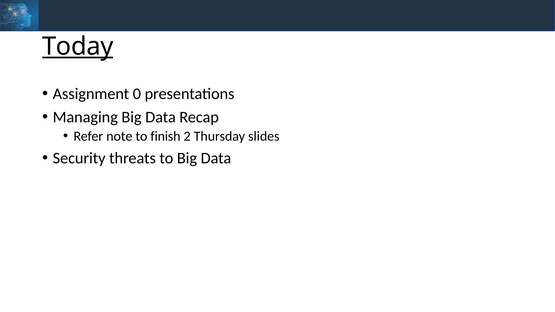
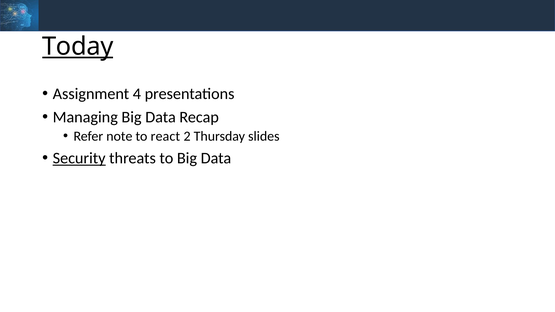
0: 0 -> 4
finish: finish -> react
Security underline: none -> present
